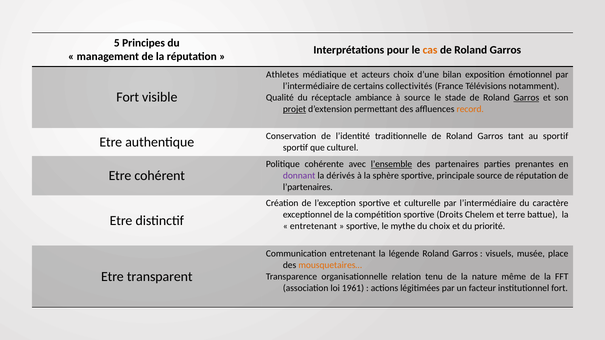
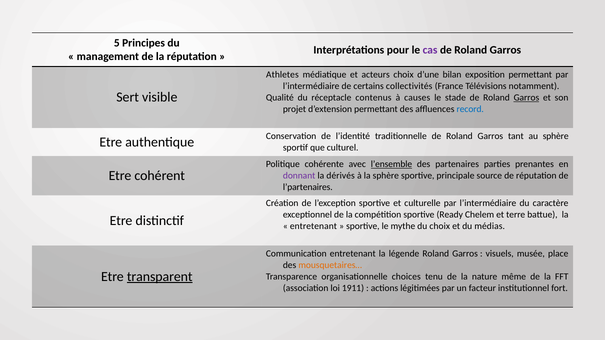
cas colour: orange -> purple
exposition émotionnel: émotionnel -> permettant
Fort at (128, 97): Fort -> Sert
ambiance: ambiance -> contenus
à source: source -> causes
projet underline: present -> none
record colour: orange -> blue
au sportif: sportif -> sphère
Droits: Droits -> Ready
priorité: priorité -> médias
transparent underline: none -> present
relation: relation -> choices
1961: 1961 -> 1911
